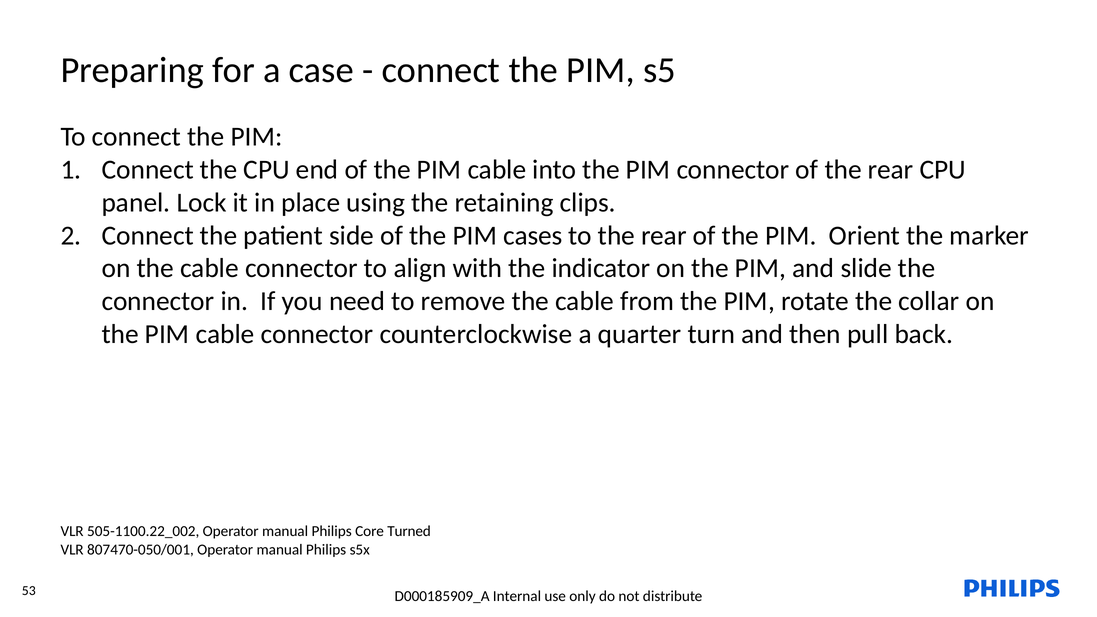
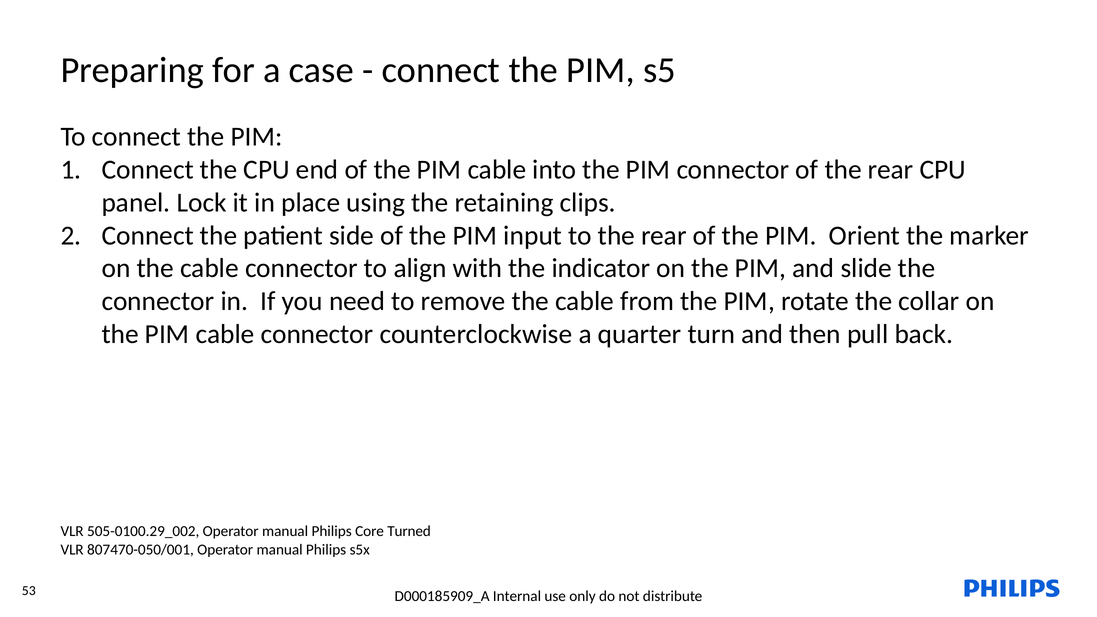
cases: cases -> input
505-1100.22_002: 505-1100.22_002 -> 505-0100.29_002
